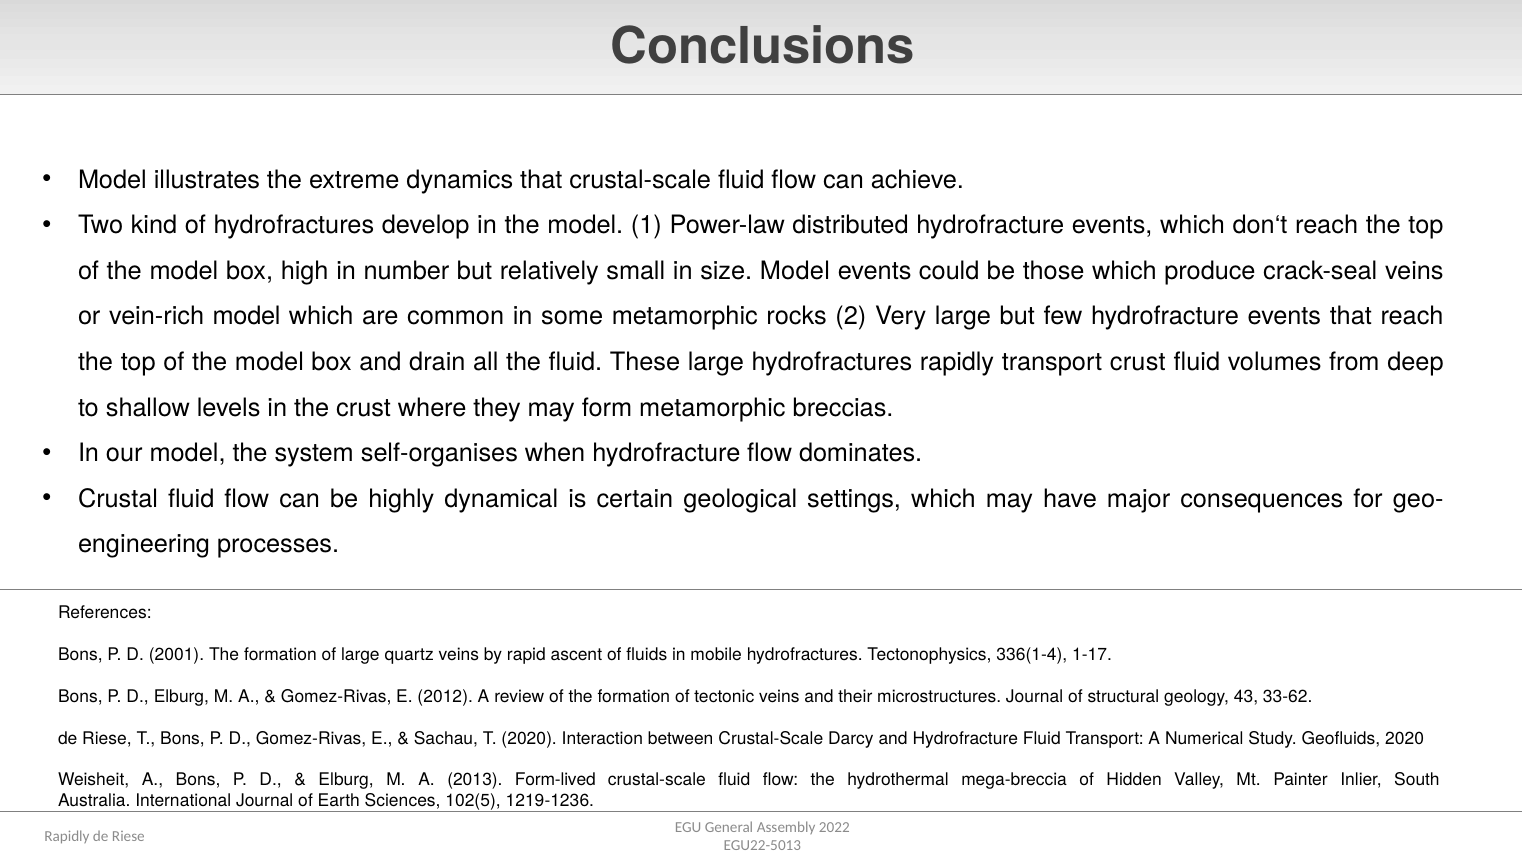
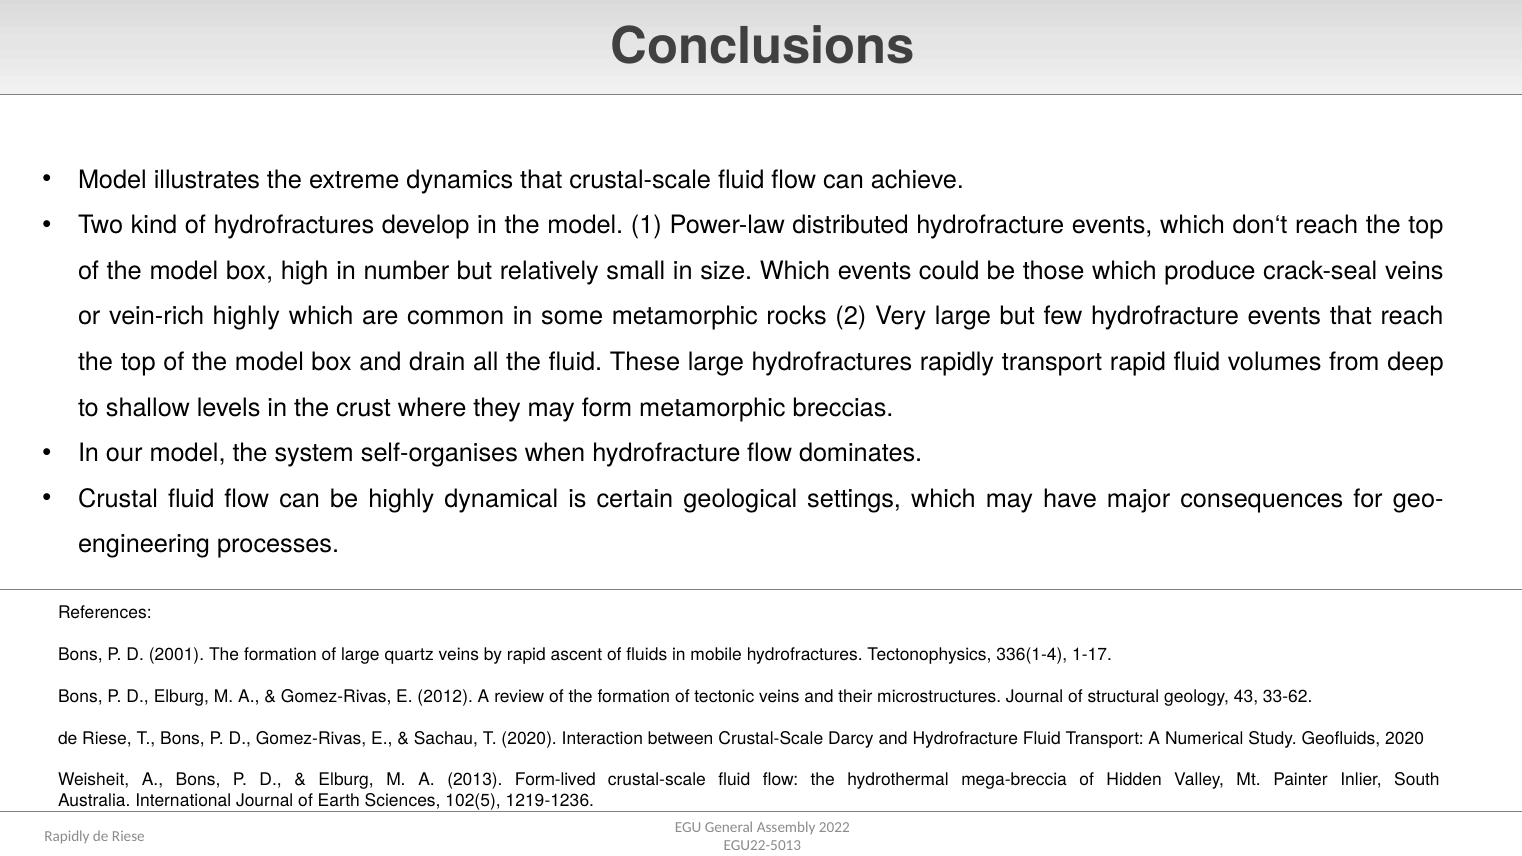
size Model: Model -> Which
vein-rich model: model -> highly
transport crust: crust -> rapid
